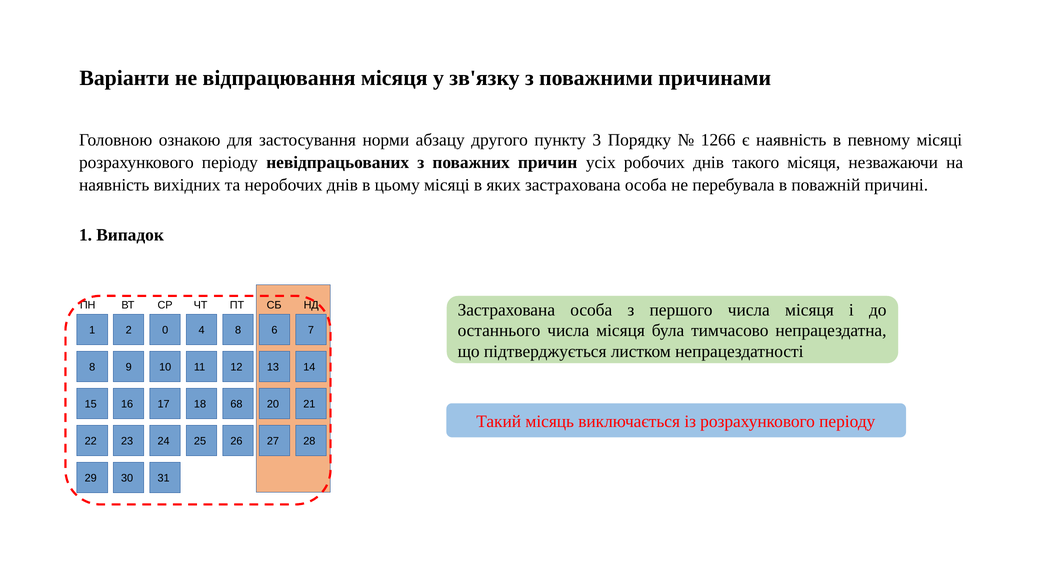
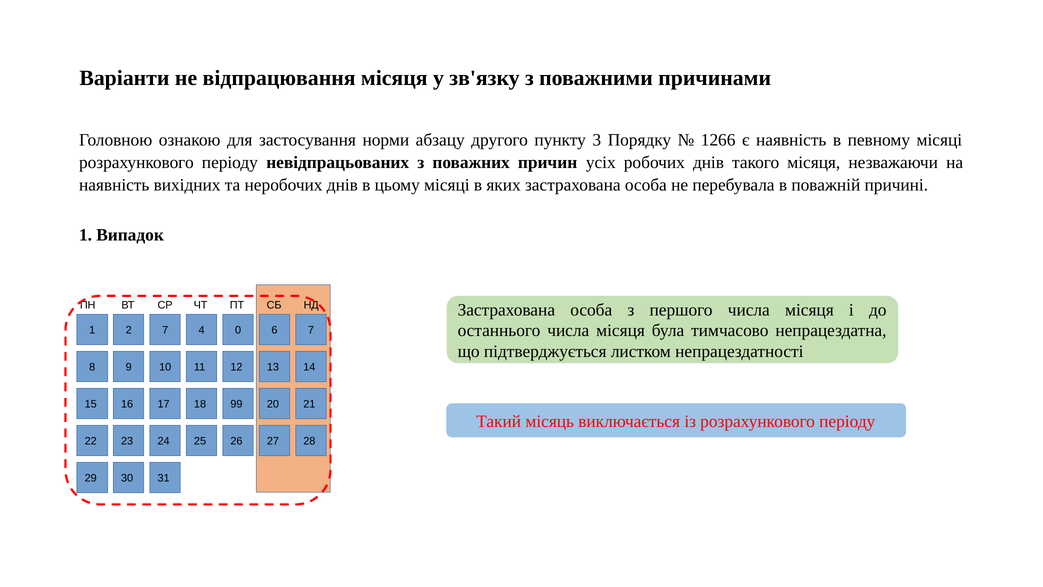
2 0: 0 -> 7
4 8: 8 -> 0
68: 68 -> 99
